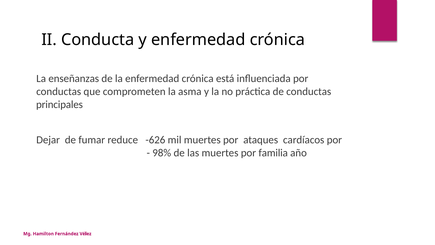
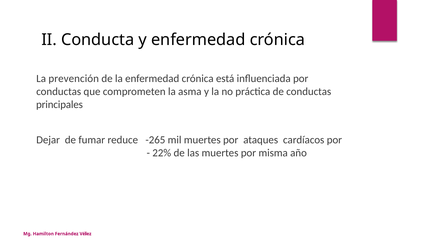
enseñanzas: enseñanzas -> prevención
-626: -626 -> -265
98%: 98% -> 22%
familia: familia -> misma
